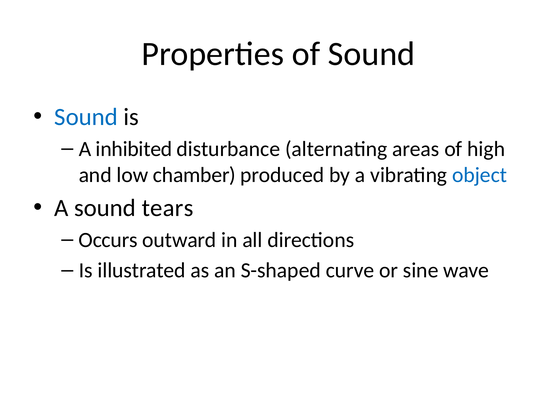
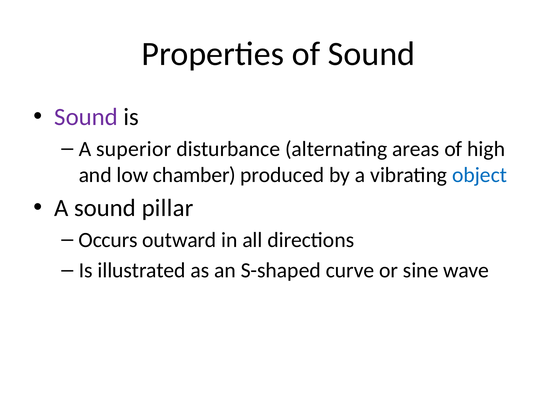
Sound at (86, 117) colour: blue -> purple
inhibited: inhibited -> superior
tears: tears -> pillar
